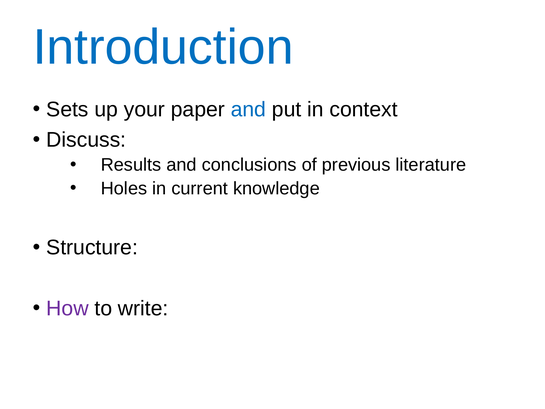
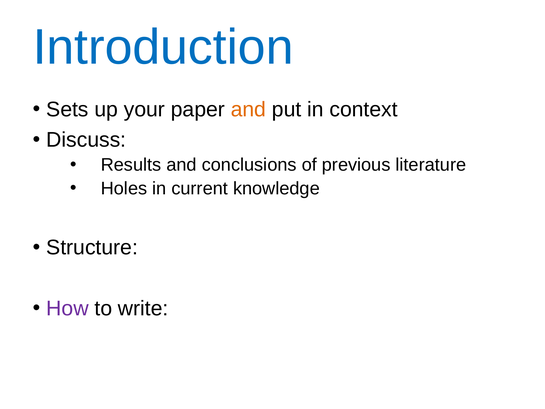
and at (248, 109) colour: blue -> orange
